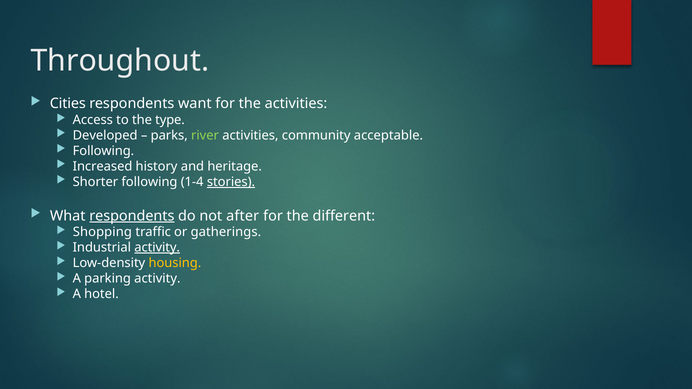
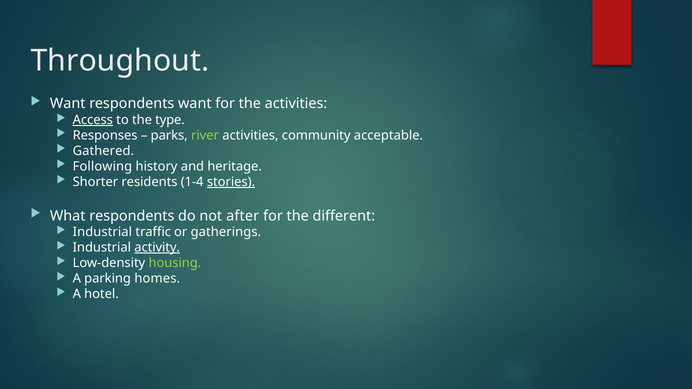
Cities at (68, 104): Cities -> Want
Access underline: none -> present
Developed: Developed -> Responses
Following at (103, 151): Following -> Gathered
Increased: Increased -> Following
Shorter following: following -> residents
respondents at (132, 216) underline: present -> none
Shopping at (102, 232): Shopping -> Industrial
housing colour: yellow -> light green
parking activity: activity -> homes
